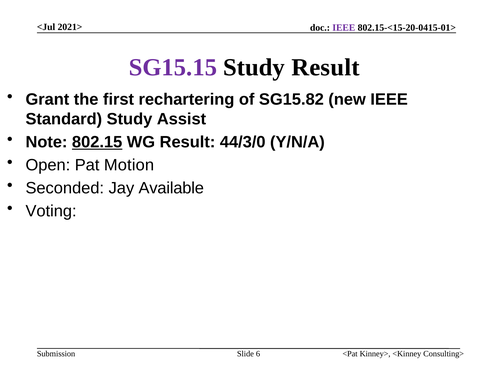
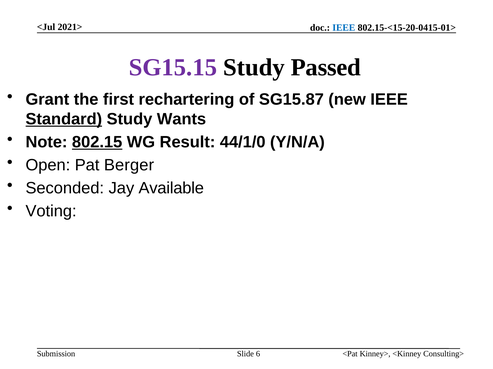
IEEE at (344, 28) colour: purple -> blue
Study Result: Result -> Passed
SG15.82: SG15.82 -> SG15.87
Standard underline: none -> present
Assist: Assist -> Wants
44/3/0: 44/3/0 -> 44/1/0
Motion: Motion -> Berger
